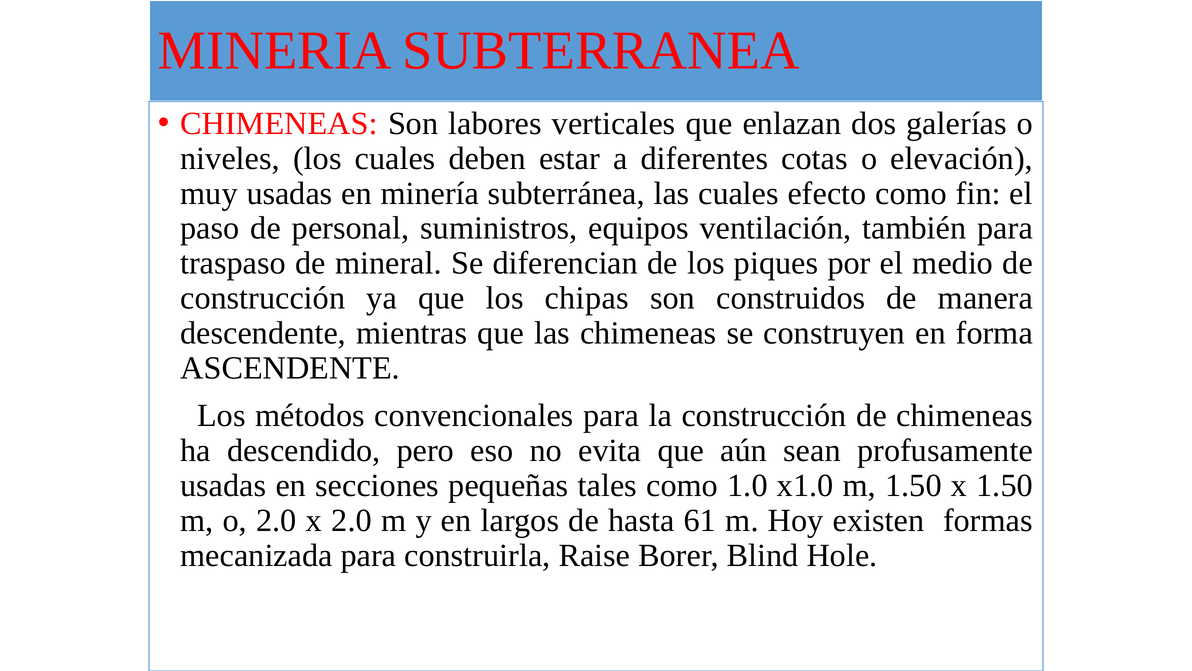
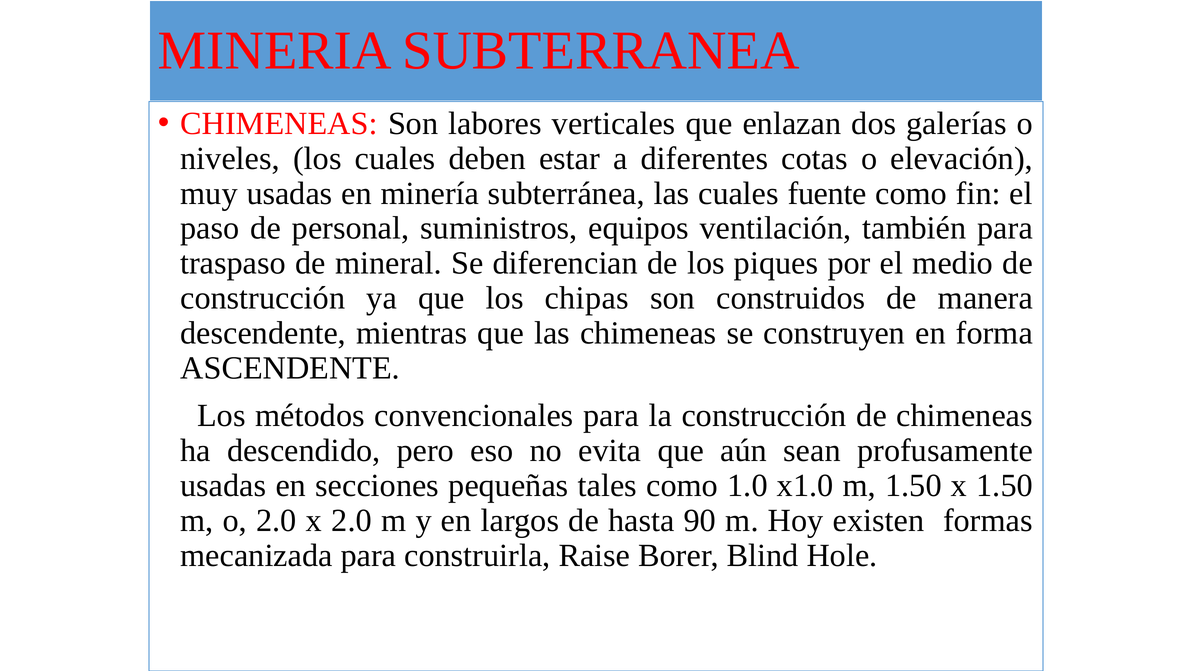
efecto: efecto -> fuente
61: 61 -> 90
